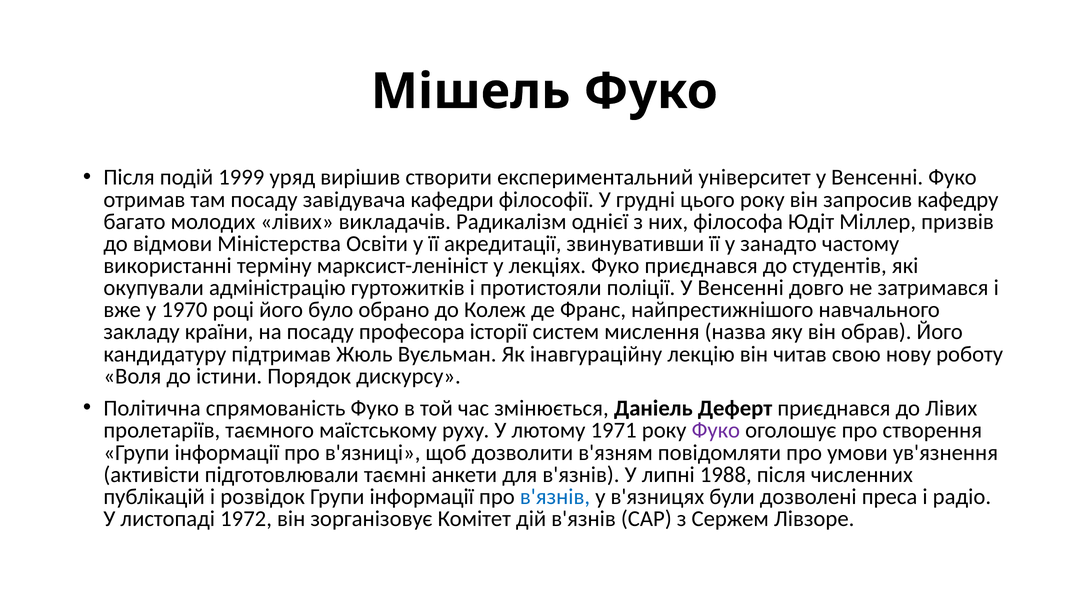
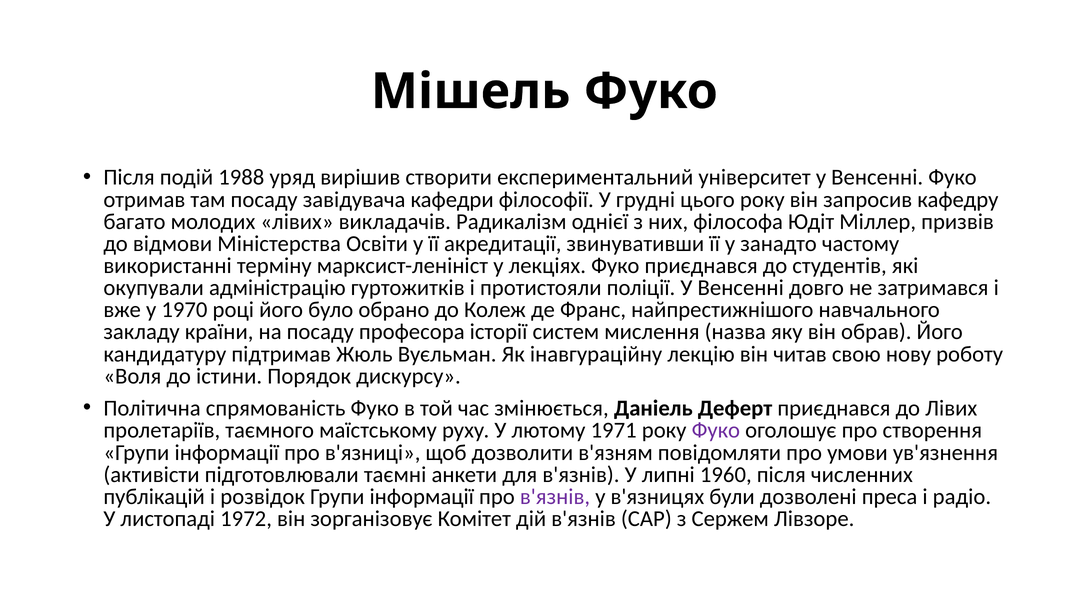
1999: 1999 -> 1988
1988: 1988 -> 1960
в'язнів at (555, 496) colour: blue -> purple
